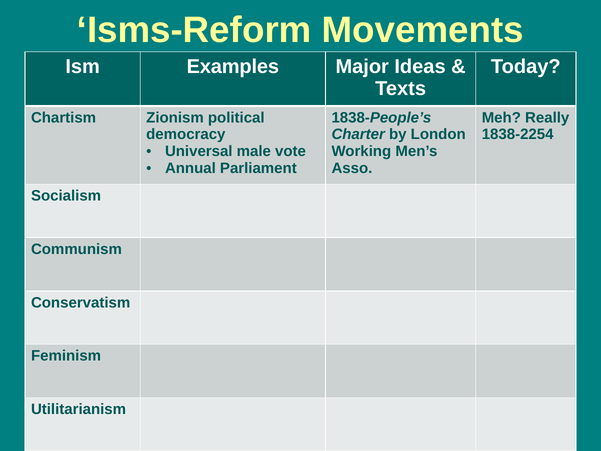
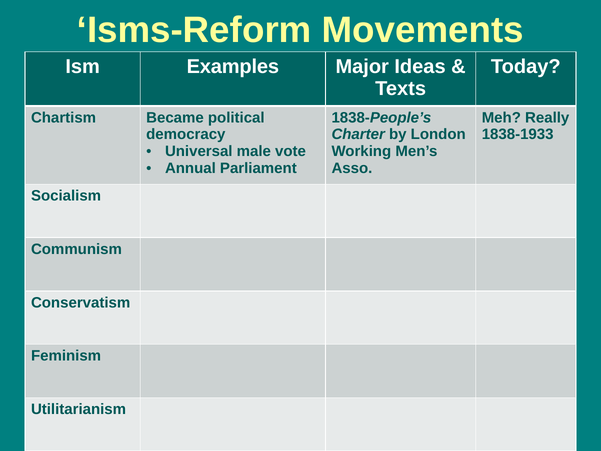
Zionism: Zionism -> Became
1838-2254: 1838-2254 -> 1838-1933
